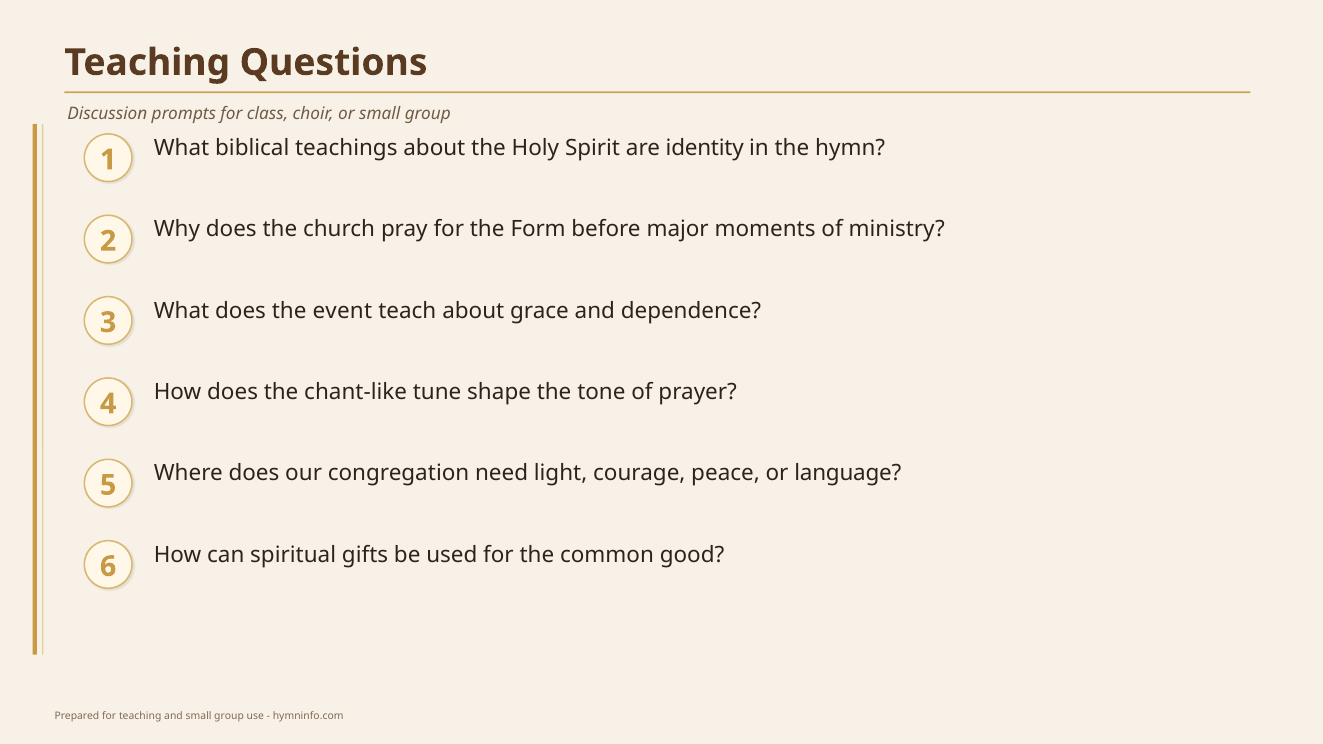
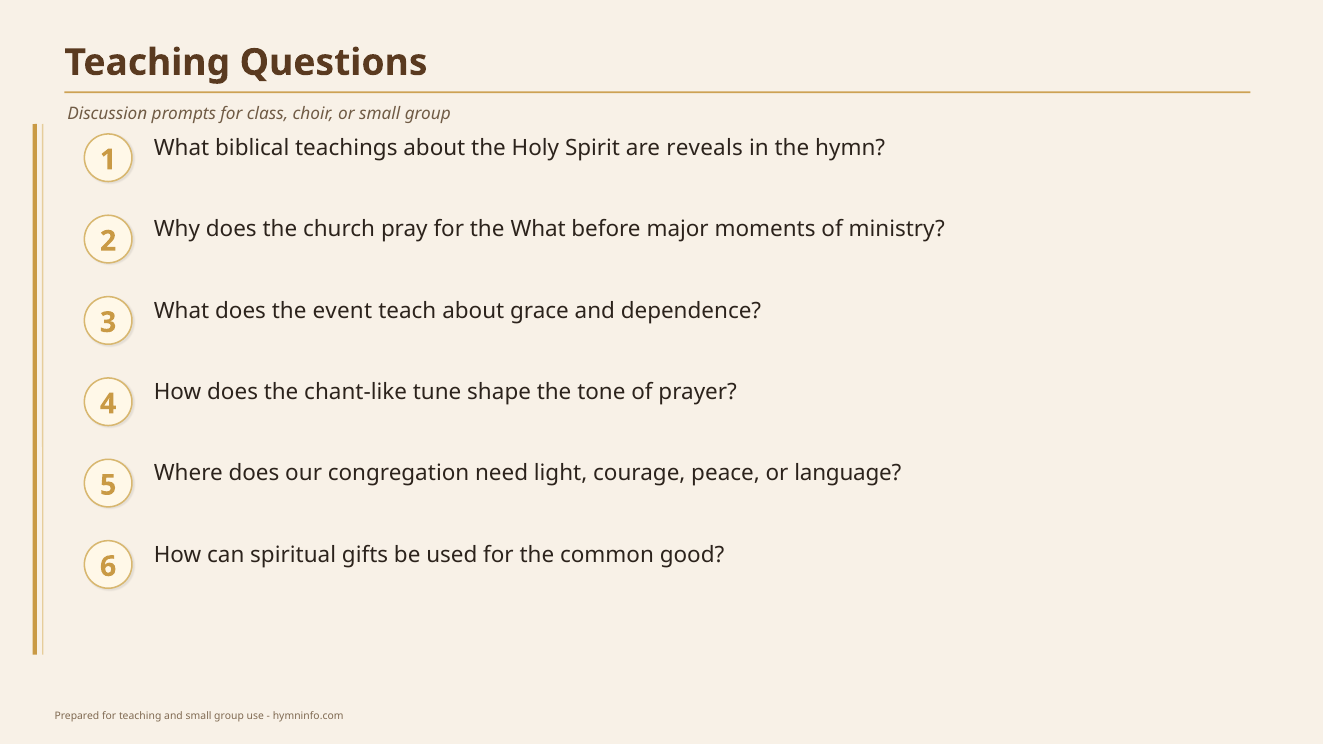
identity: identity -> reveals
the Form: Form -> What
